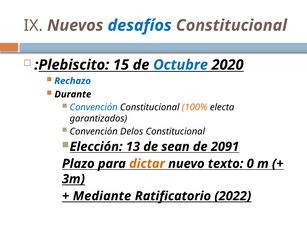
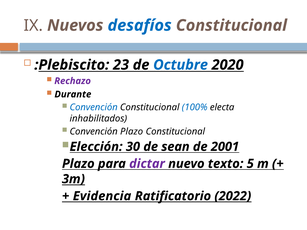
15: 15 -> 23
Rechazo colour: blue -> purple
100% colour: orange -> blue
garantizados: garantizados -> inhabilitados
Convención Delos: Delos -> Plazo
13: 13 -> 30
2091: 2091 -> 2001
dictar colour: orange -> purple
0: 0 -> 5
Mediante: Mediante -> Evidencia
